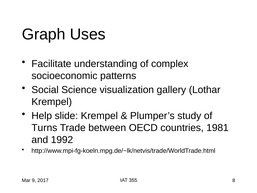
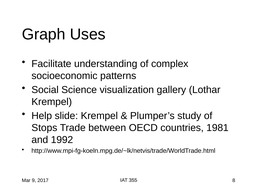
Turns: Turns -> Stops
